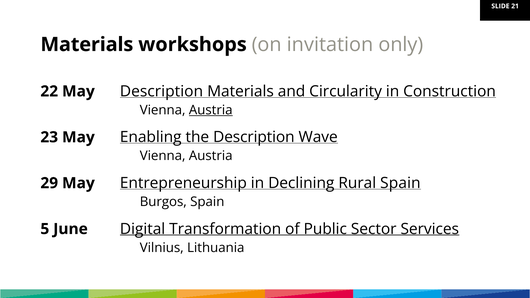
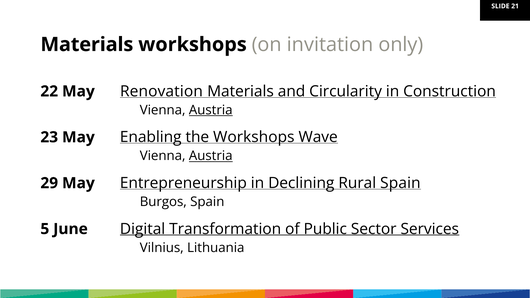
May Description: Description -> Renovation
the Description: Description -> Workshops
Austria at (211, 156) underline: none -> present
